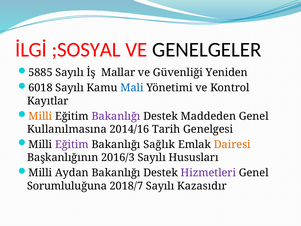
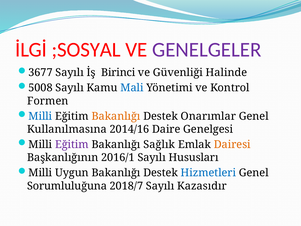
GENELGELER colour: black -> purple
5885: 5885 -> 3677
Mallar: Mallar -> Birinci
Yeniden: Yeniden -> Halinde
6018: 6018 -> 5008
Kayıtlar: Kayıtlar -> Formen
Milli at (40, 116) colour: orange -> blue
Bakanlığı at (116, 116) colour: purple -> orange
Maddeden: Maddeden -> Onarımlar
Tarih: Tarih -> Daire
2016/3: 2016/3 -> 2016/1
Aydan: Aydan -> Uygun
Hizmetleri colour: purple -> blue
